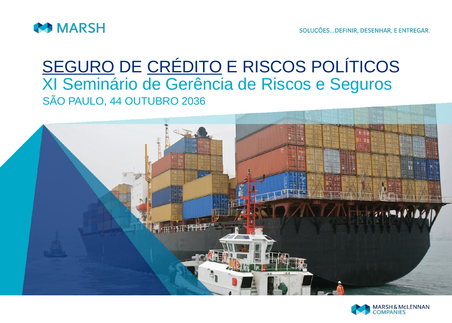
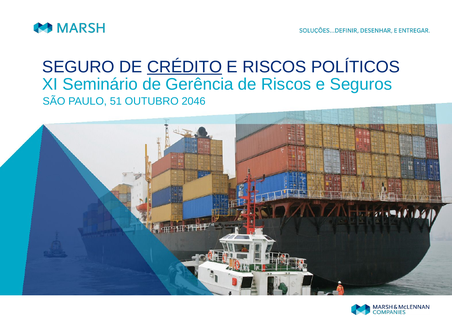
SEGURO underline: present -> none
44: 44 -> 51
2036: 2036 -> 2046
